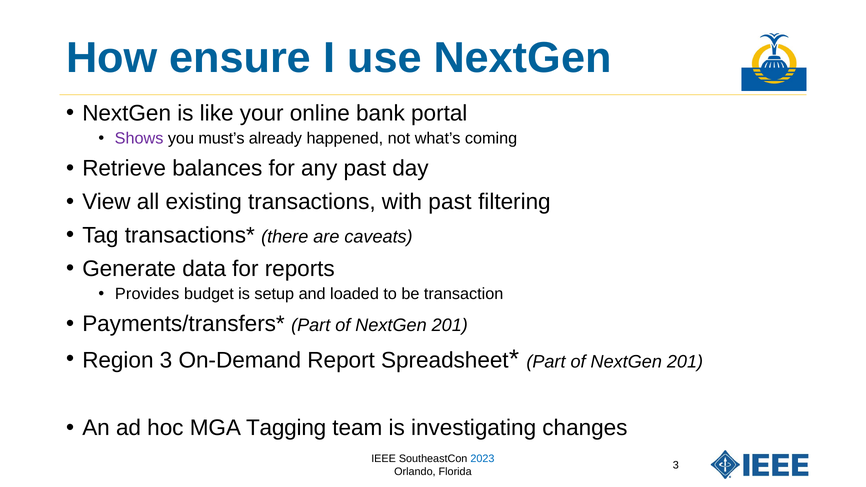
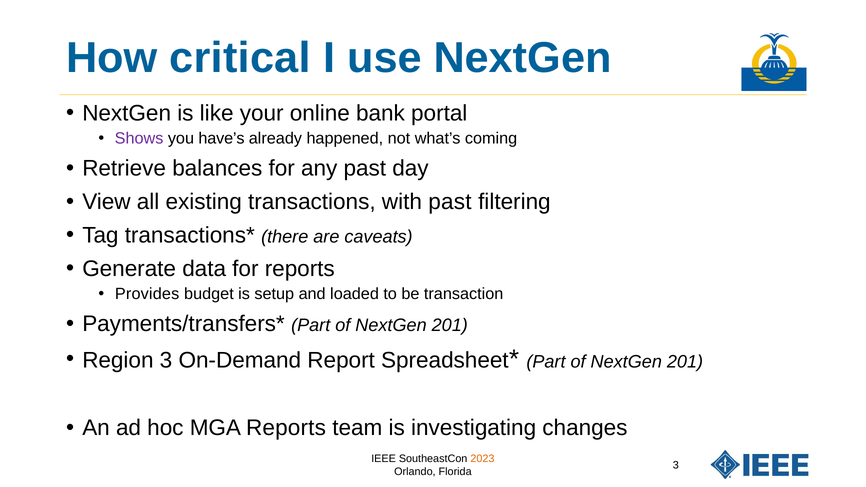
ensure: ensure -> critical
must’s: must’s -> have’s
MGA Tagging: Tagging -> Reports
2023 colour: blue -> orange
